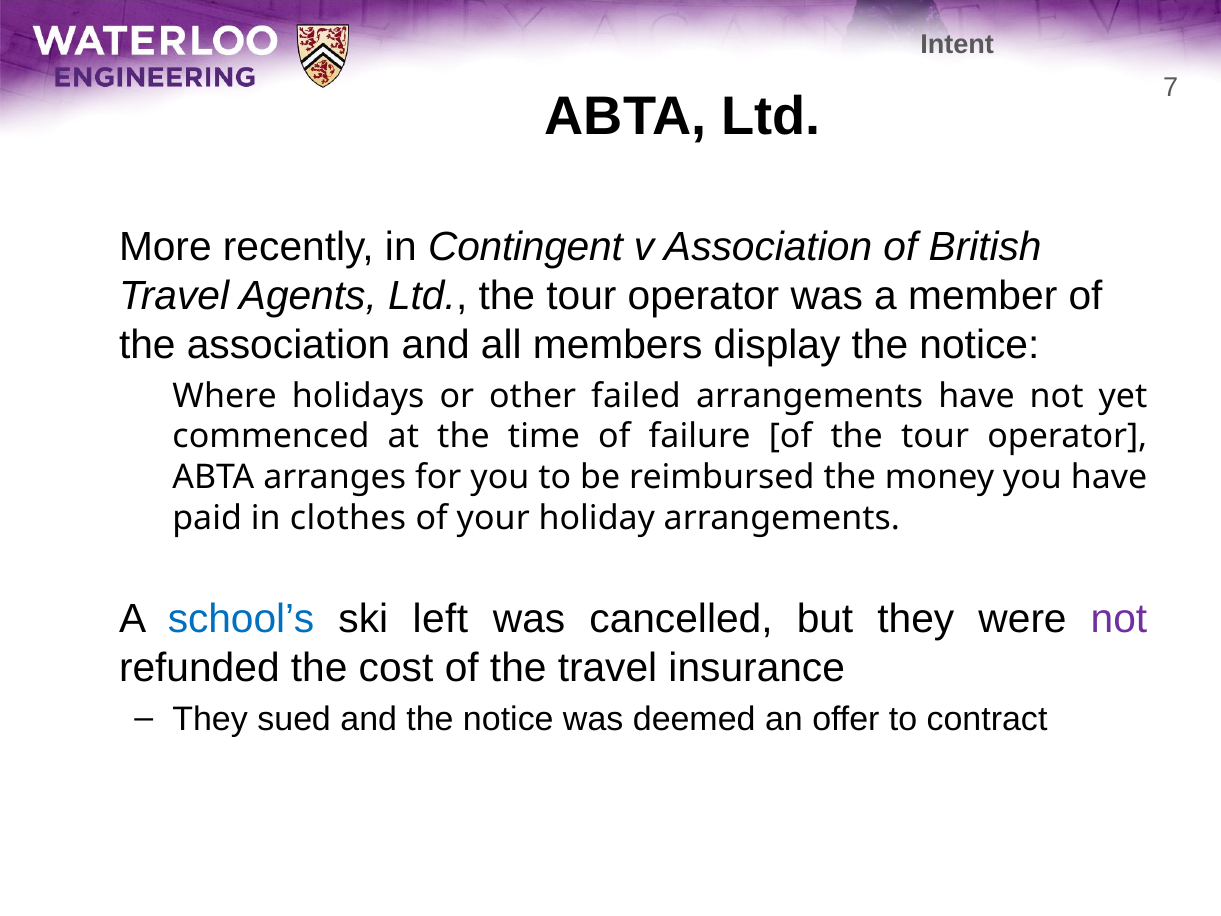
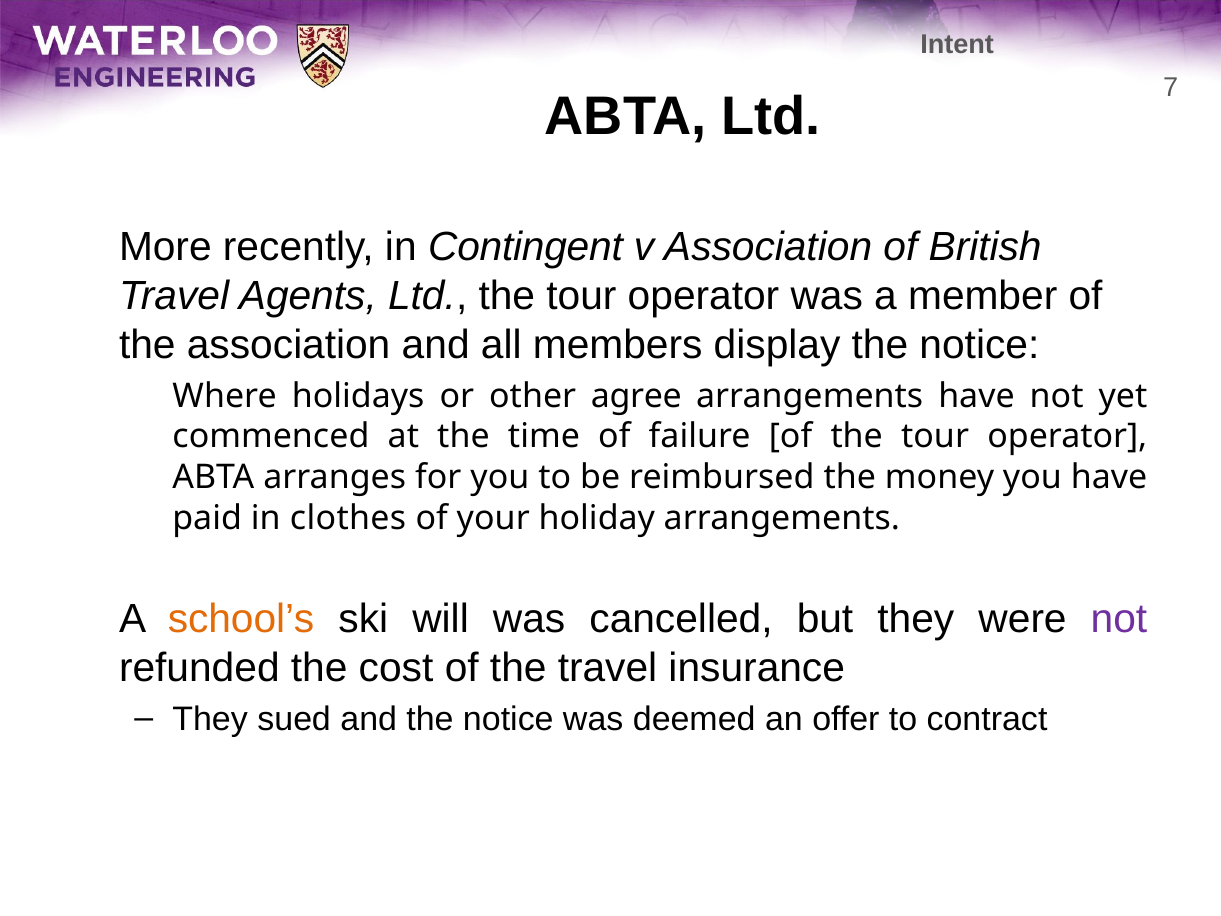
failed: failed -> agree
school’s colour: blue -> orange
left: left -> will
